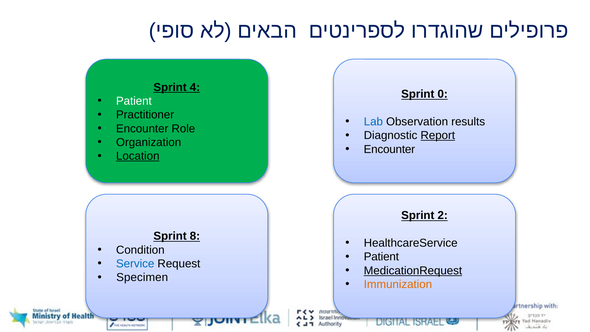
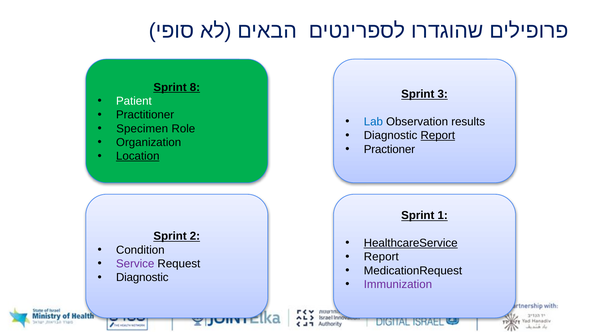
4: 4 -> 8
0: 0 -> 3
Encounter at (142, 129): Encounter -> Specimen
Encounter at (389, 149): Encounter -> Practioner
2: 2 -> 1
8: 8 -> 2
HealthcareService underline: none -> present
Patient at (381, 257): Patient -> Report
Service colour: blue -> purple
MedicationRequest underline: present -> none
Specimen at (142, 277): Specimen -> Diagnostic
Immunization colour: orange -> purple
